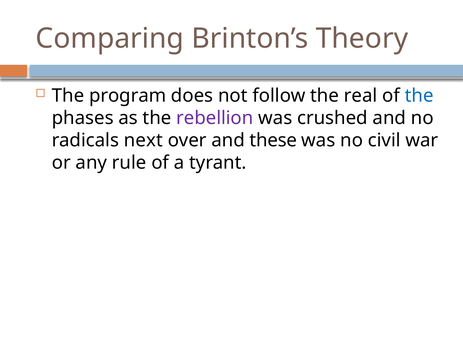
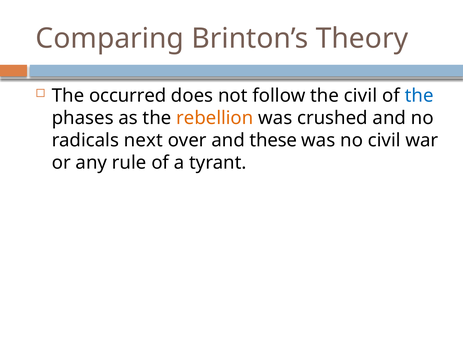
program: program -> occurred
the real: real -> civil
rebellion colour: purple -> orange
